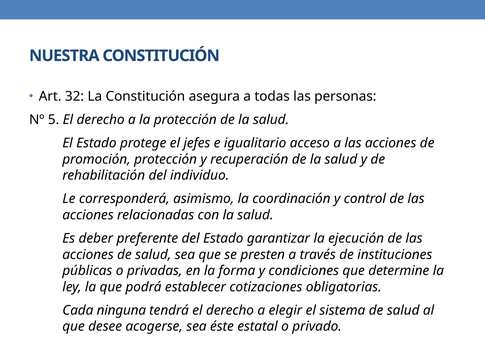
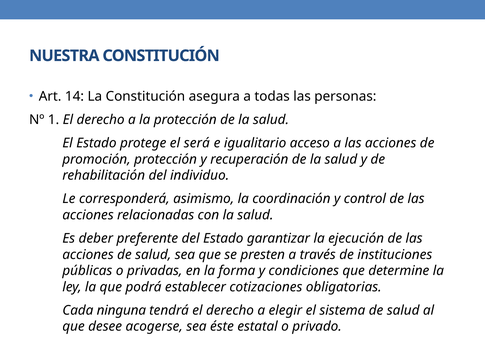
32: 32 -> 14
5: 5 -> 1
jefes: jefes -> será
